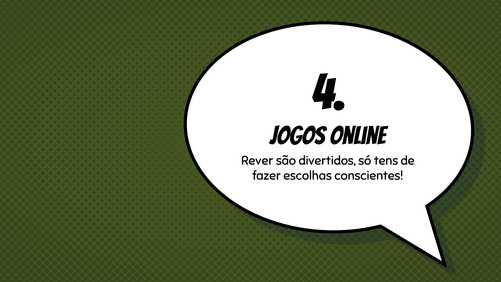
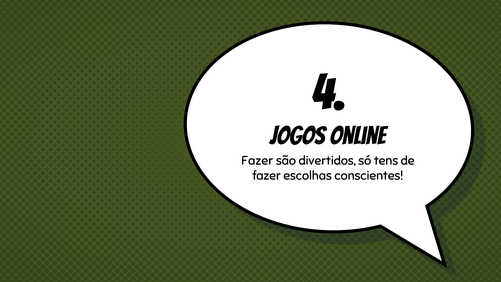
Rever at (257, 161): Rever -> Fazer
